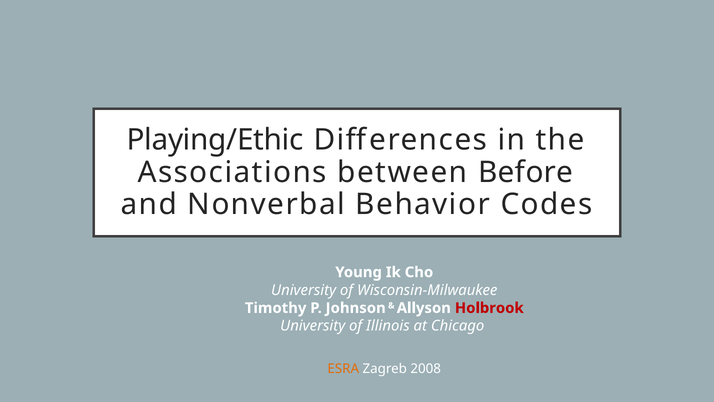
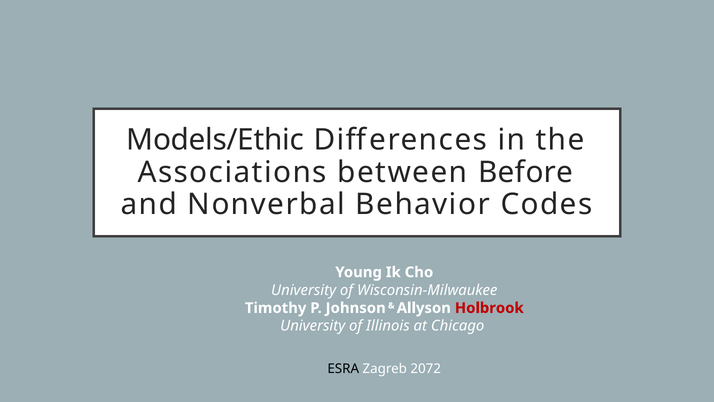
Playing/Ethic: Playing/Ethic -> Models/Ethic
ESRA colour: orange -> black
2008: 2008 -> 2072
